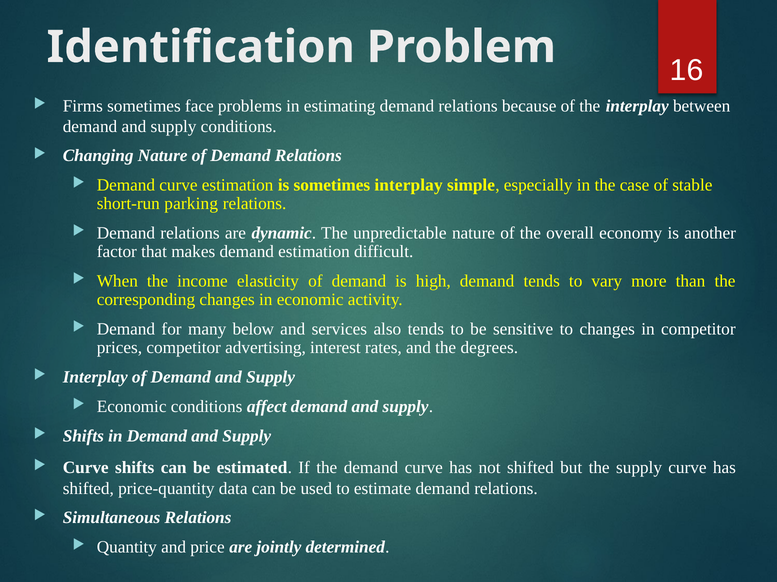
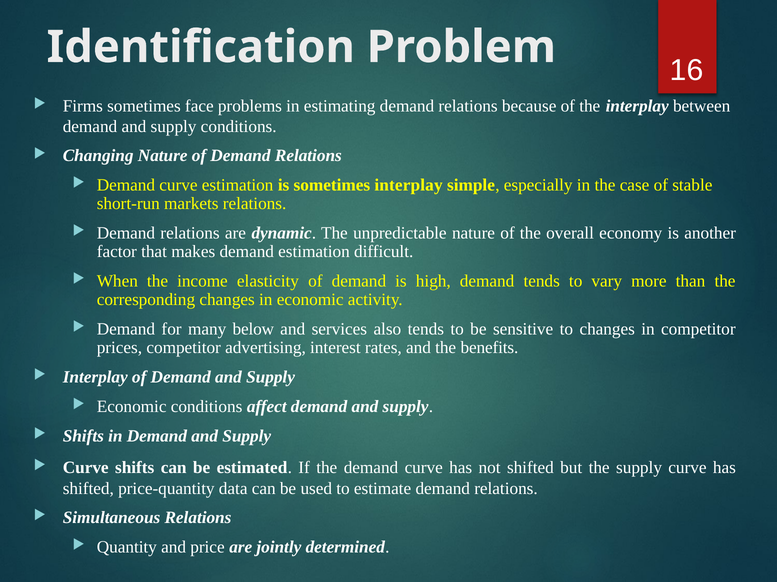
parking: parking -> markets
degrees: degrees -> benefits
